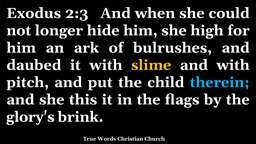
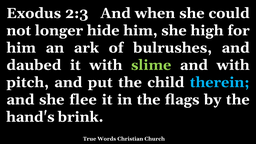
slime colour: yellow -> light green
this: this -> flee
glory's: glory's -> hand's
